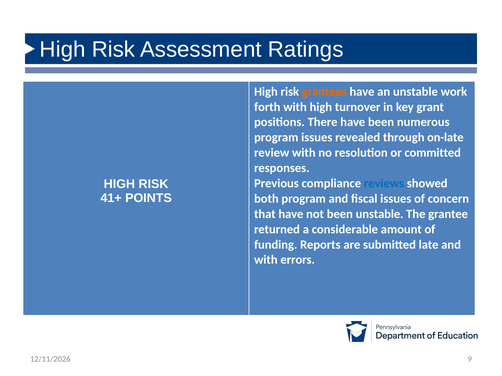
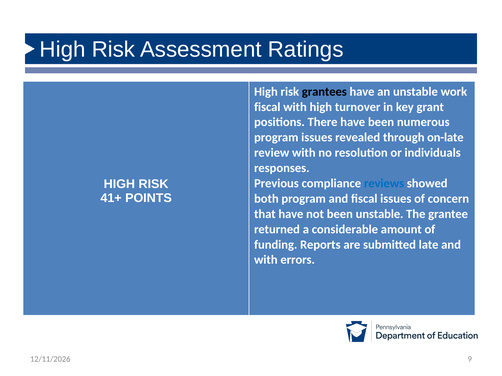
grantees colour: orange -> black
forth at (267, 107): forth -> fiscal
committed: committed -> individuals
